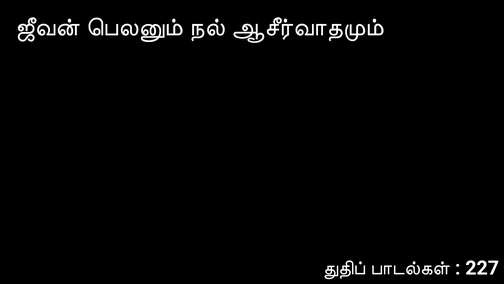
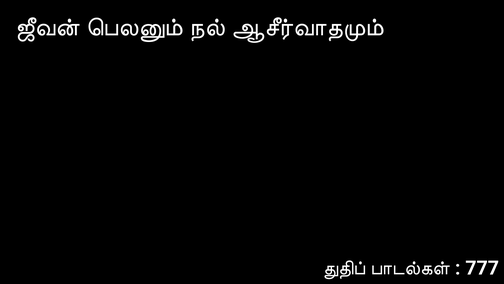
227: 227 -> 777
